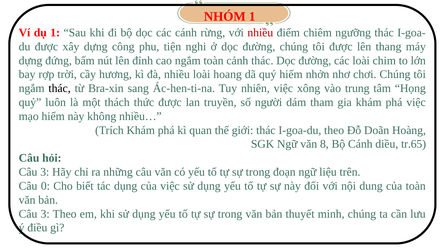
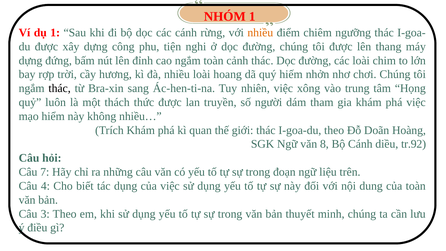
nhiều at (260, 33) colour: red -> orange
tr.65: tr.65 -> tr.92
3 at (45, 172): 3 -> 7
0: 0 -> 4
